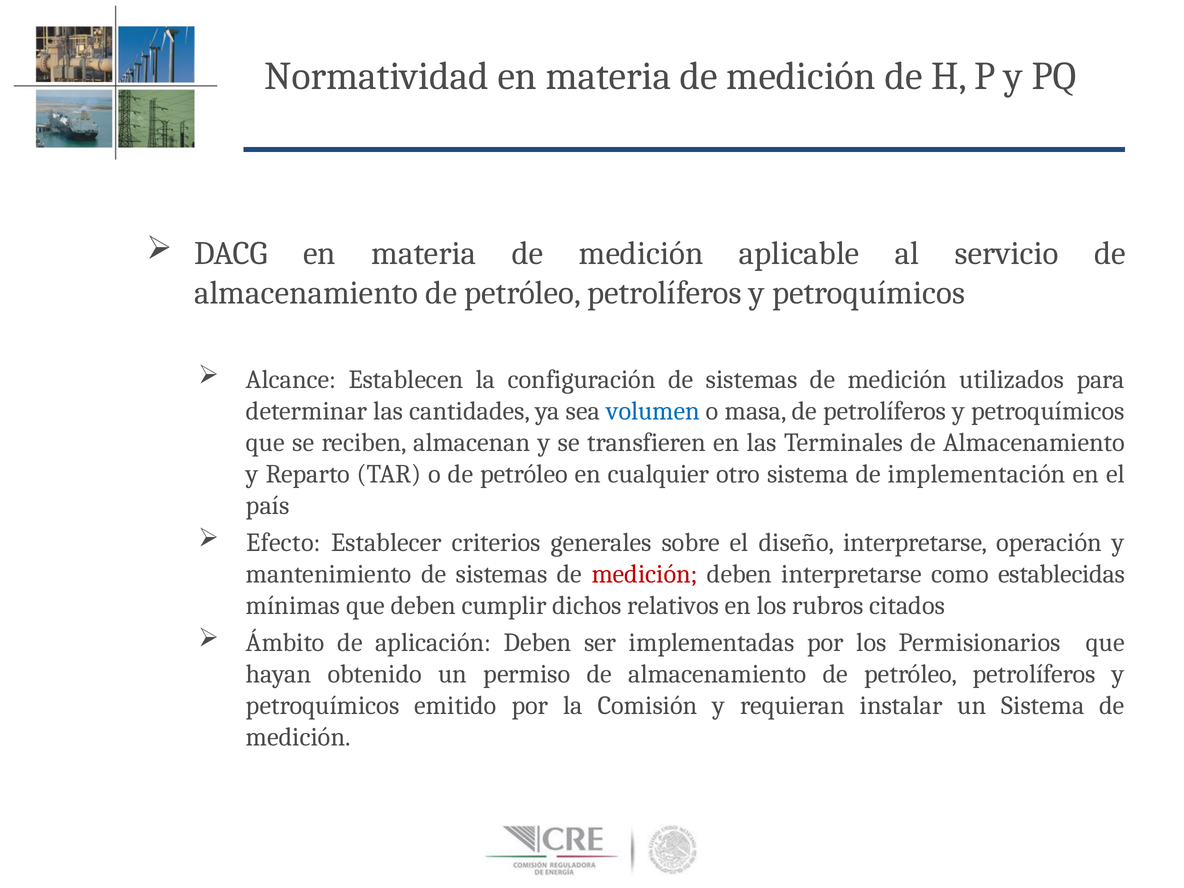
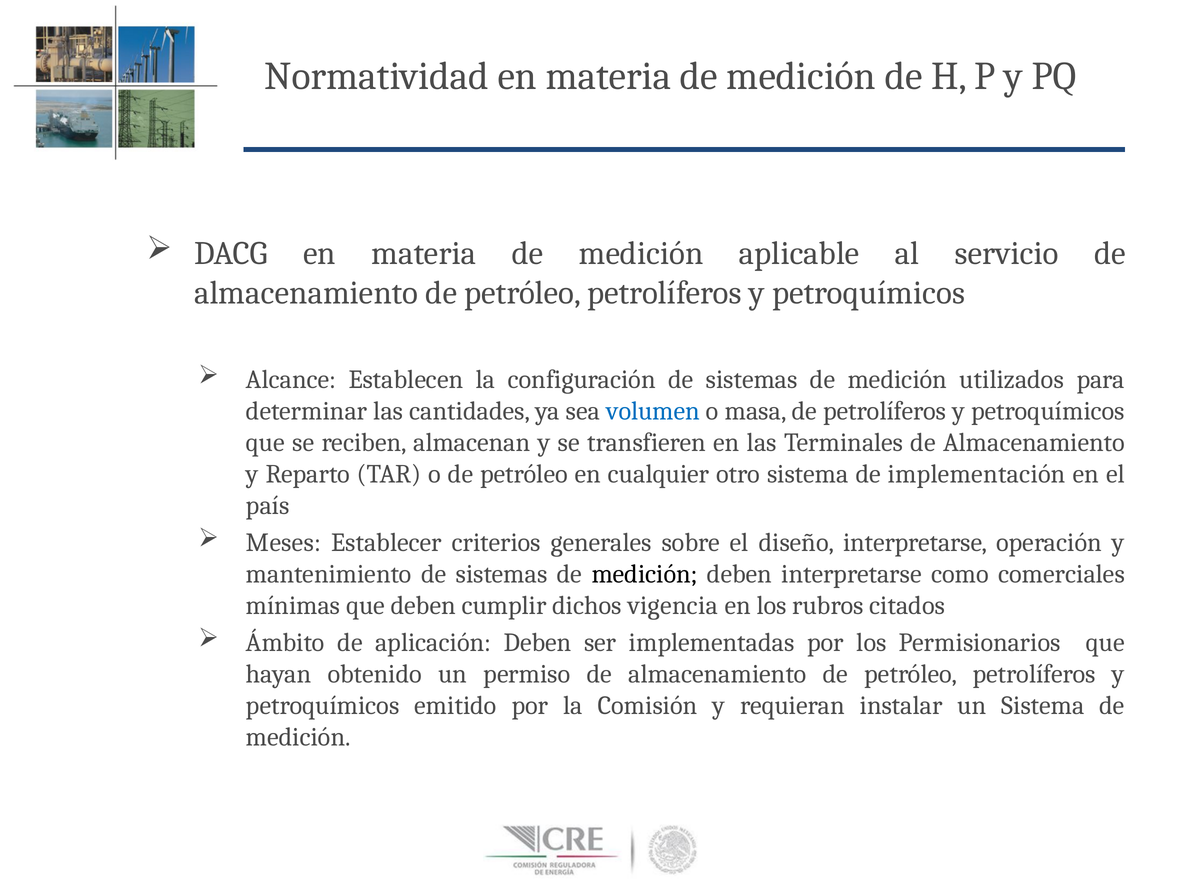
Efecto: Efecto -> Meses
medición at (645, 574) colour: red -> black
establecidas: establecidas -> comerciales
relativos: relativos -> vigencia
